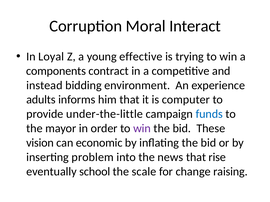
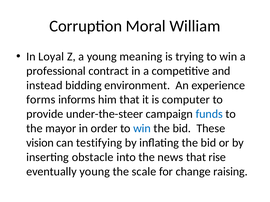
Interact: Interact -> William
effective: effective -> meaning
components: components -> professional
adults: adults -> forms
under-the-little: under-the-little -> under-the-steer
win at (142, 129) colour: purple -> blue
economic: economic -> testifying
problem: problem -> obstacle
eventually school: school -> young
